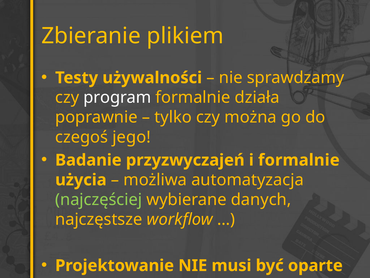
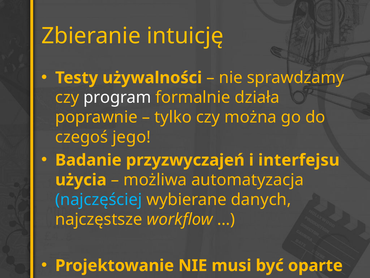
Zbieranie plikiem: plikiem -> intuicję
i formalnie: formalnie -> interfejsu
najczęściej colour: light green -> light blue
